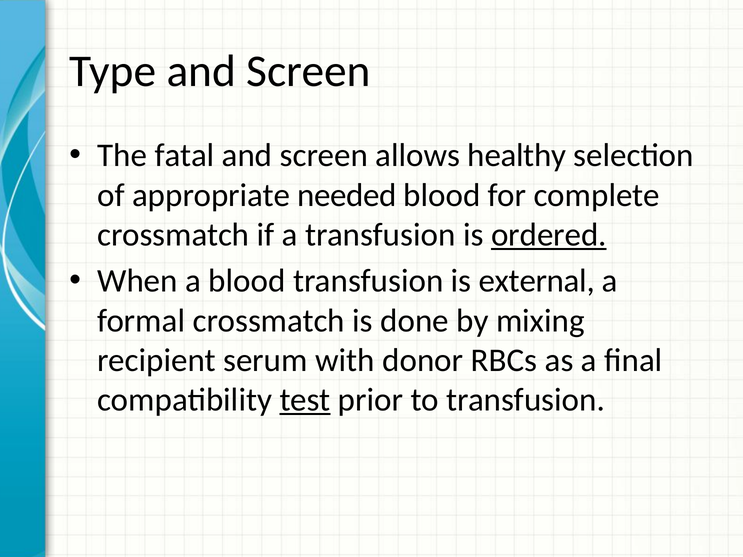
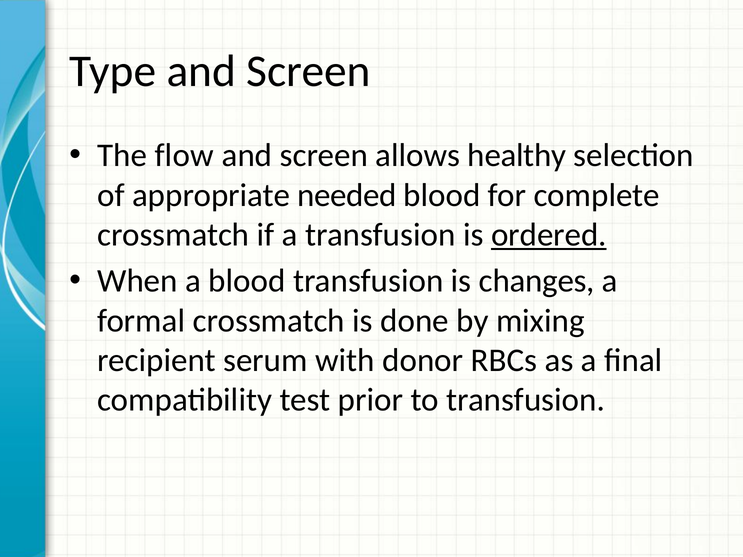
fatal: fatal -> flow
external: external -> changes
test underline: present -> none
